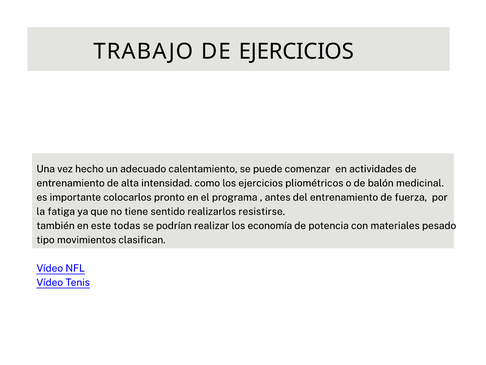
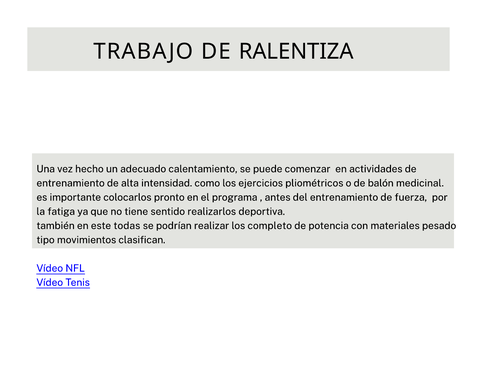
DE EJERCICIOS: EJERCICIOS -> RALENTIZA
resistirse: resistirse -> deportiva
economía: economía -> completo
